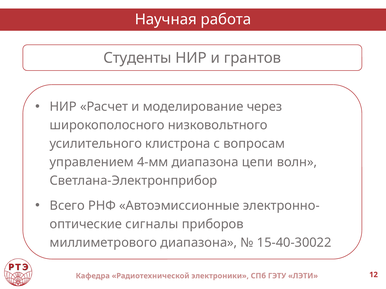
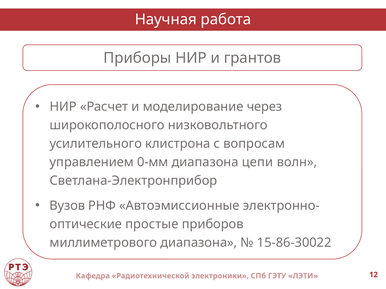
Студенты: Студенты -> Приборы
4-мм: 4-мм -> 0-мм
Всего: Всего -> Вузов
сигналы: сигналы -> простые
15-40-30022: 15-40-30022 -> 15-86-30022
